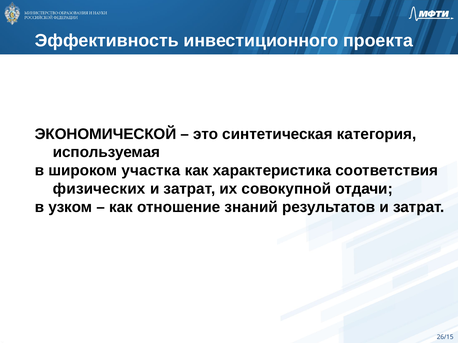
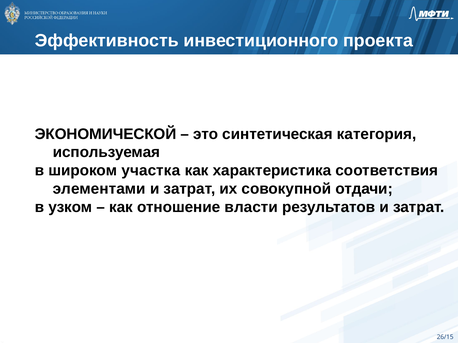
физических: физических -> элементами
знаний: знаний -> власти
